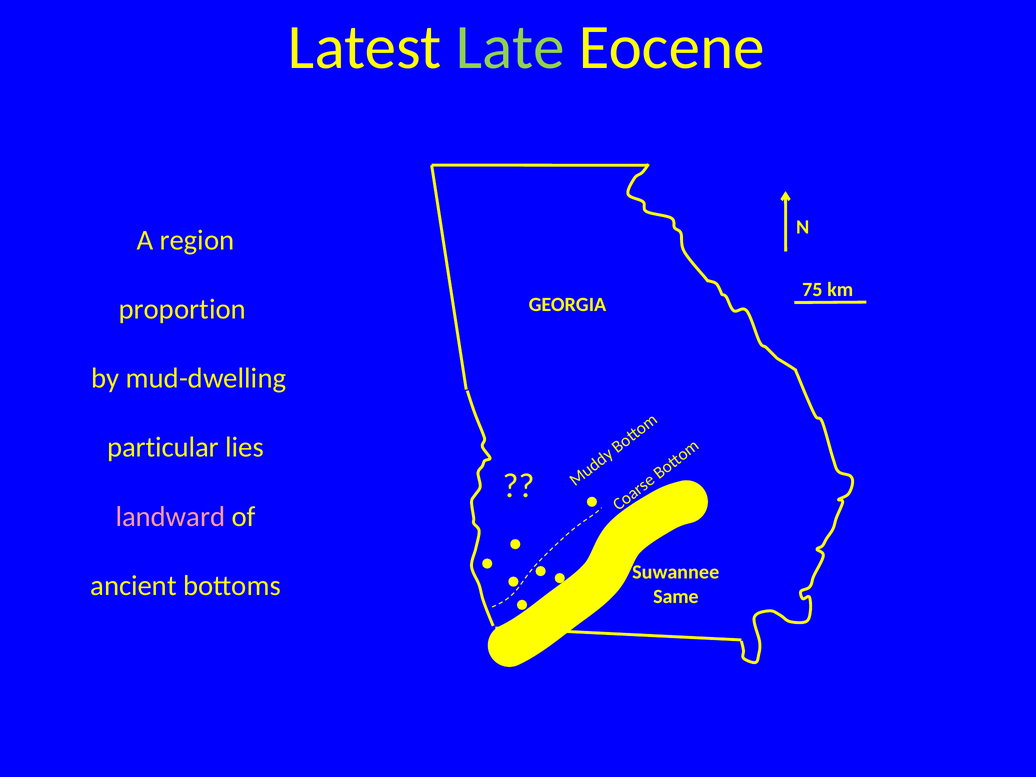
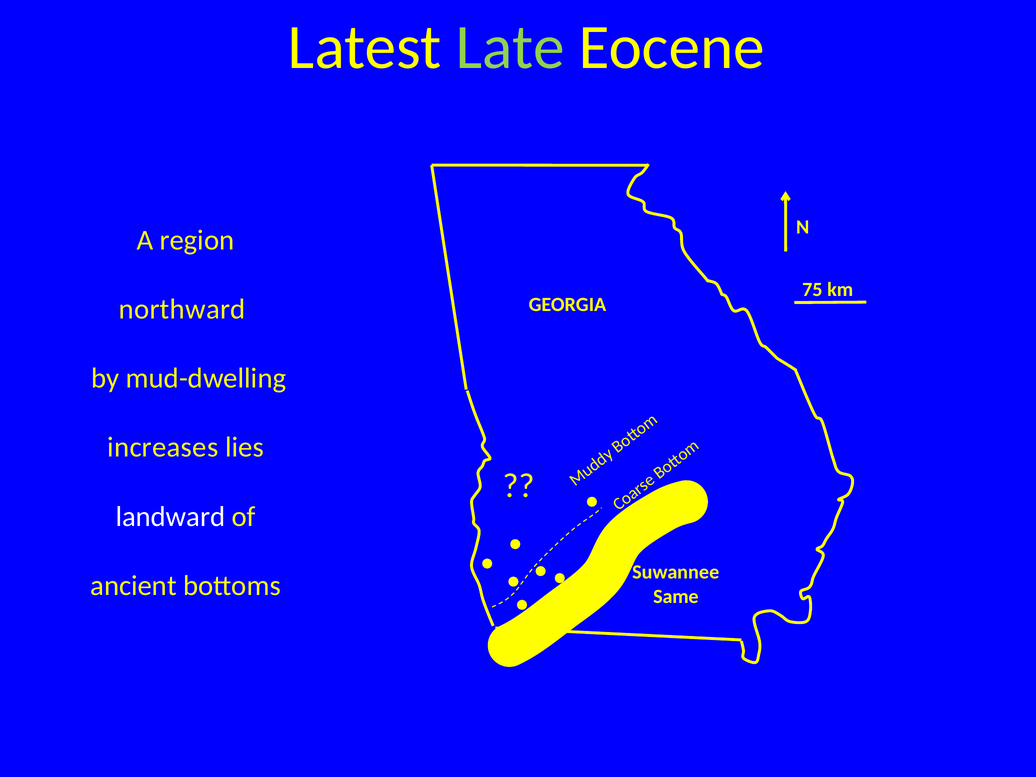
proportion: proportion -> northward
particular: particular -> increases
landward colour: pink -> white
